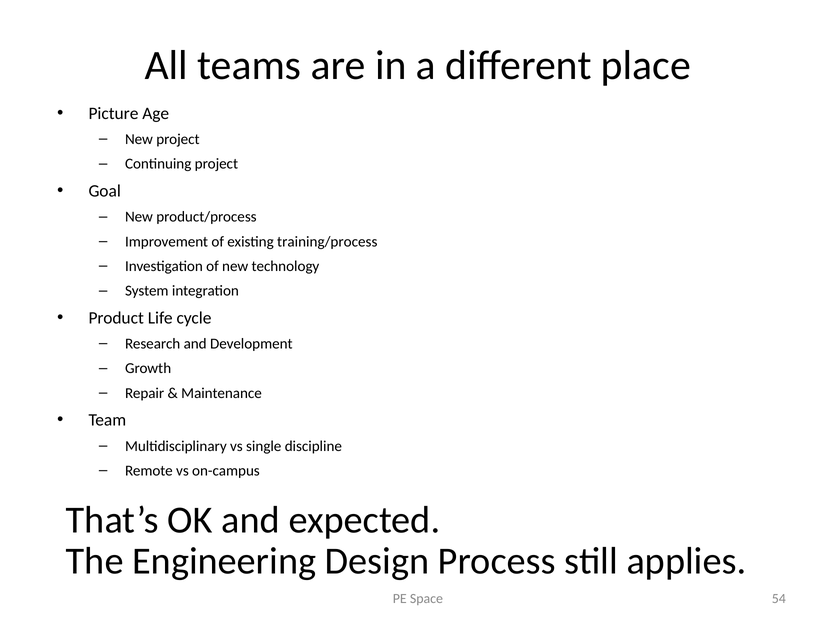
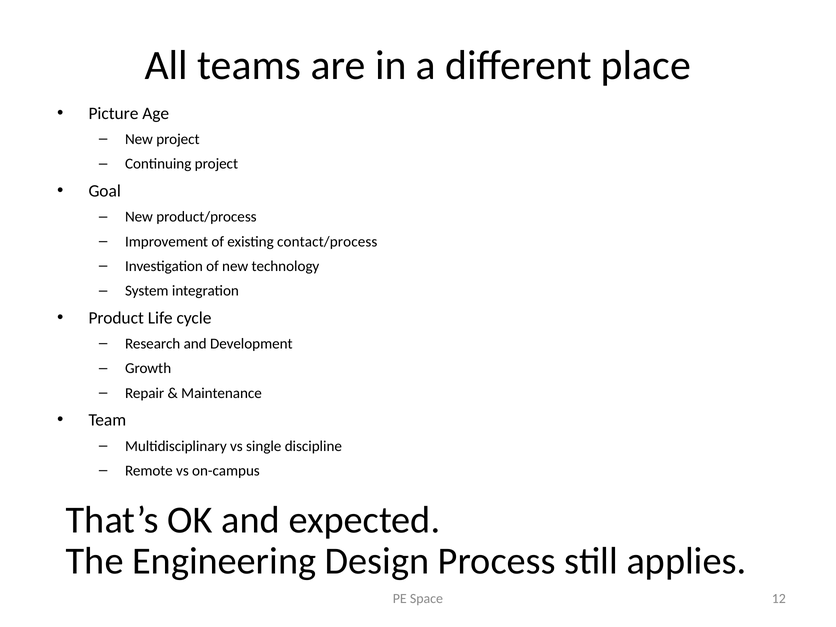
training/process: training/process -> contact/process
54: 54 -> 12
